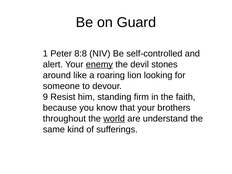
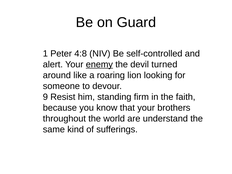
8:8: 8:8 -> 4:8
stones: stones -> turned
world underline: present -> none
